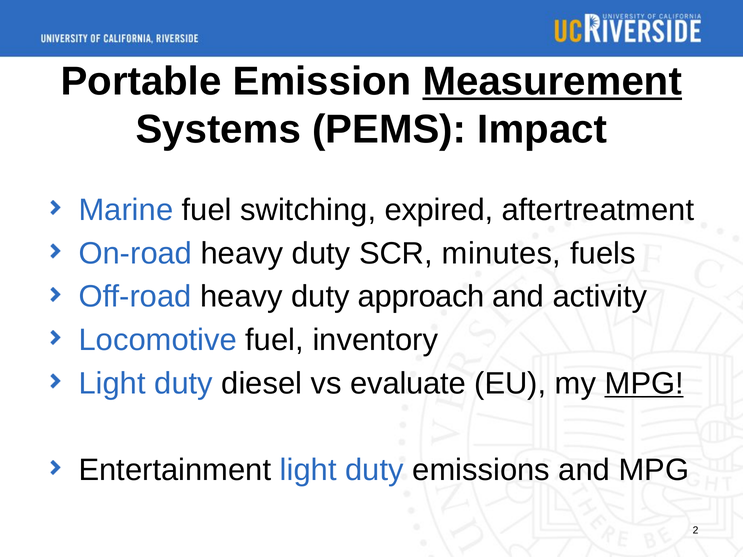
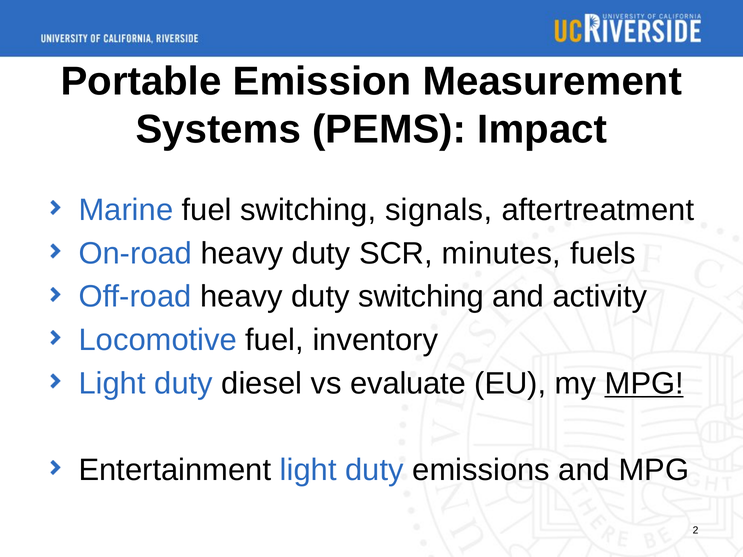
Measurement underline: present -> none
expired: expired -> signals
duty approach: approach -> switching
